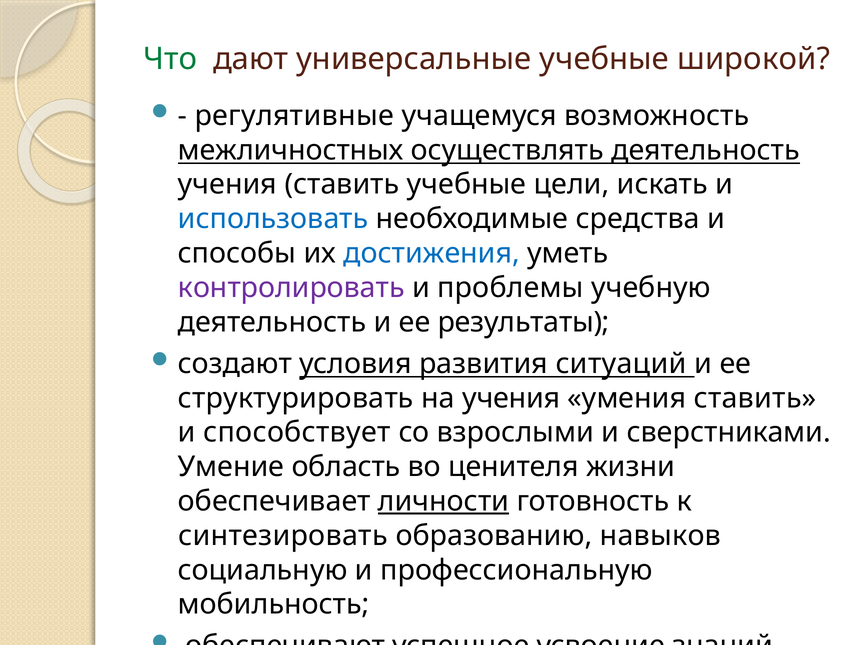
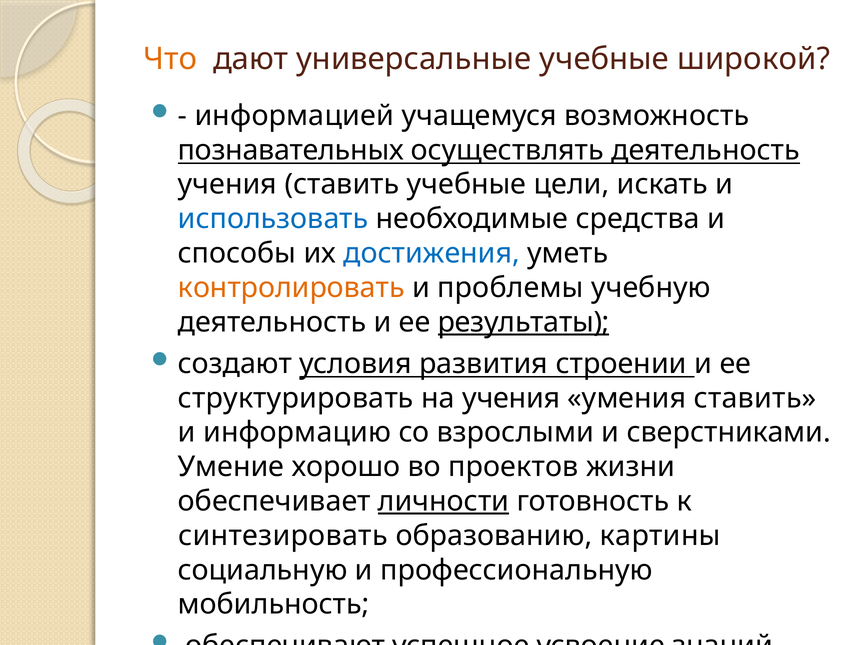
Что colour: green -> orange
регулятивные: регулятивные -> информацией
межличностных: межличностных -> познавательных
контролировать colour: purple -> orange
результаты underline: none -> present
ситуаций: ситуаций -> строении
способствует: способствует -> информацию
область: область -> хорошо
ценителя: ценителя -> проектов
образованию навыков: навыков -> картины
